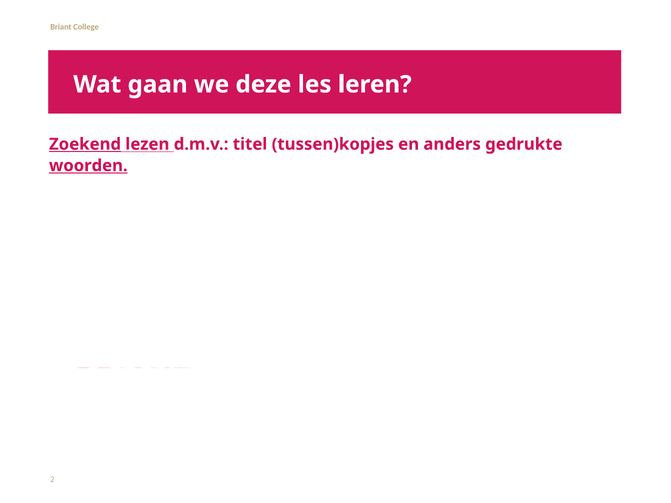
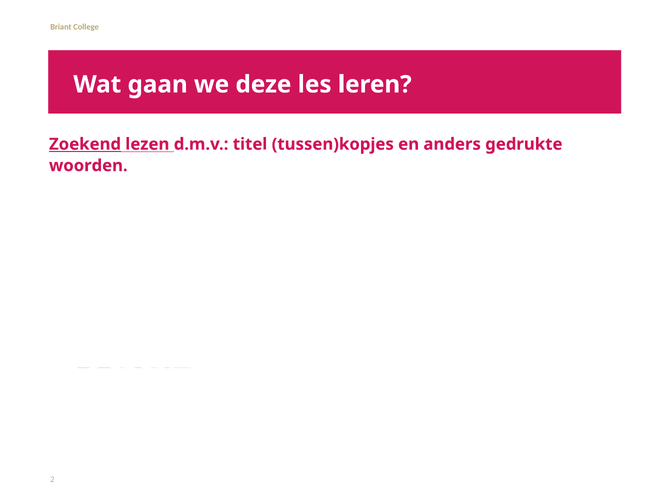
woorden underline: present -> none
